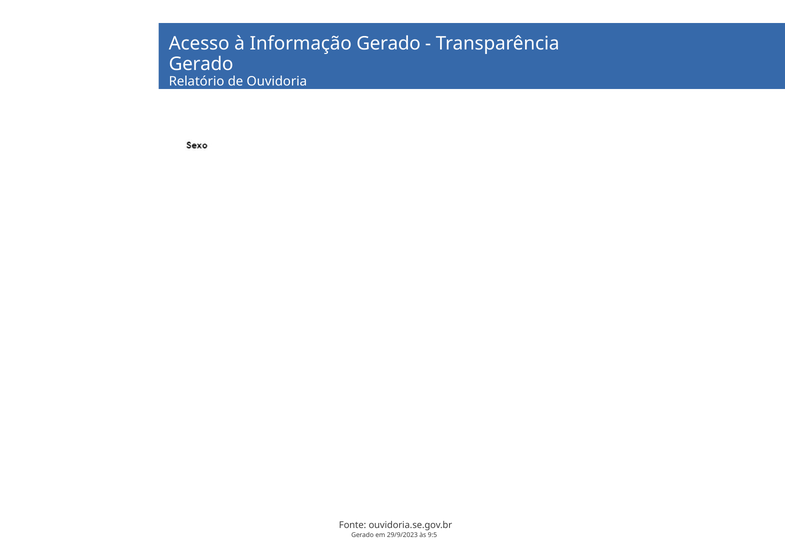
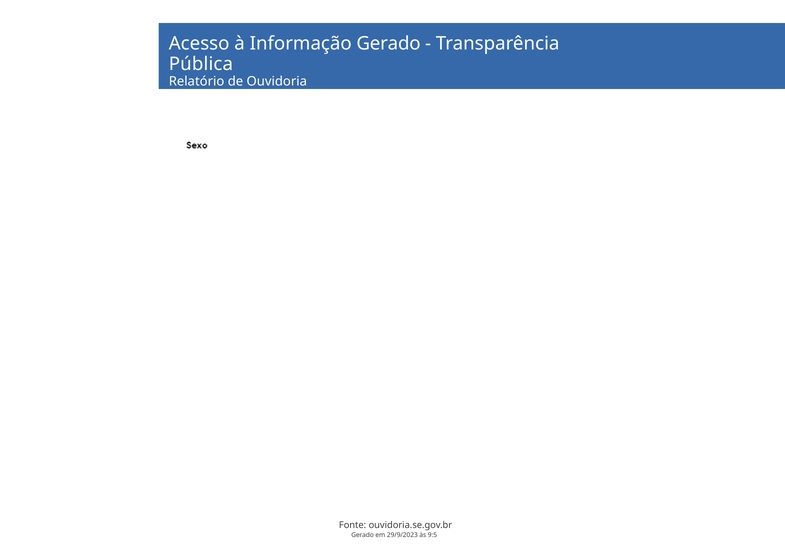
Gerado at (201, 64): Gerado -> Pública
